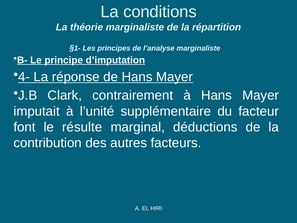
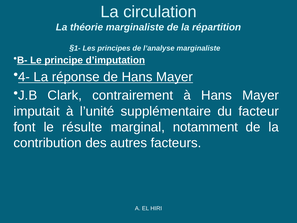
conditions: conditions -> circulation
déductions: déductions -> notamment
